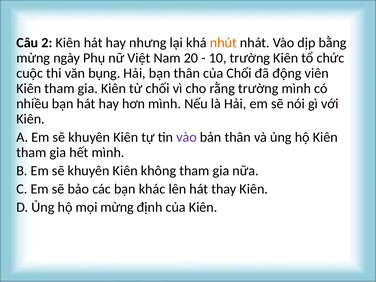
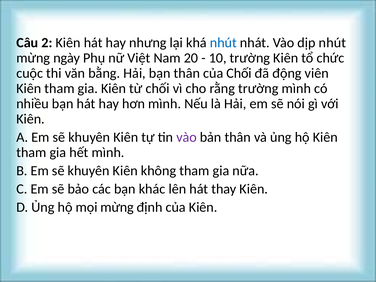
nhút at (223, 43) colour: orange -> blue
dịp bằng: bằng -> nhút
bụng: bụng -> bằng
